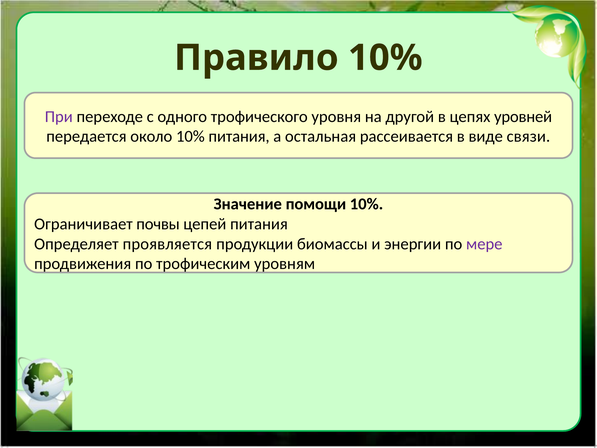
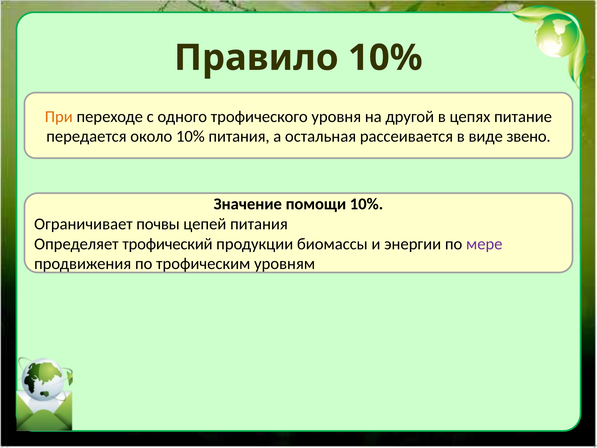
При colour: purple -> orange
уровней: уровней -> питание
связи: связи -> звено
проявляется: проявляется -> трофический
